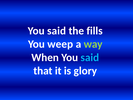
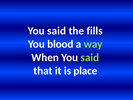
weep: weep -> blood
said at (90, 57) colour: light blue -> light green
glory: glory -> place
